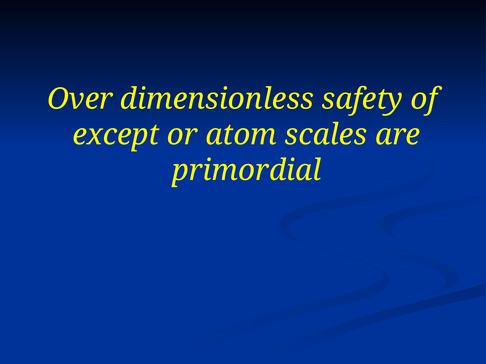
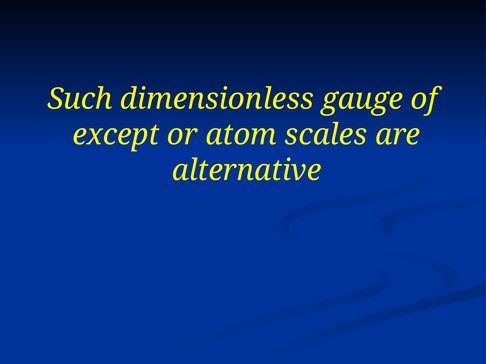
Over: Over -> Such
safety: safety -> gauge
primordial: primordial -> alternative
